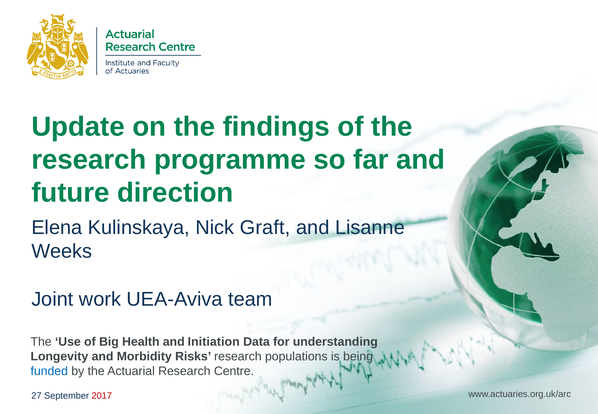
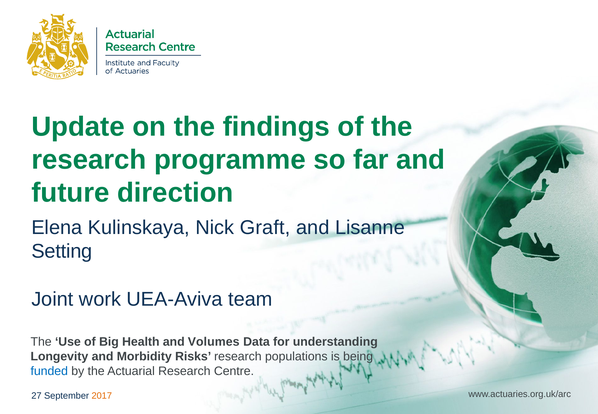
Weeks: Weeks -> Setting
Initiation: Initiation -> Volumes
2017 colour: red -> orange
